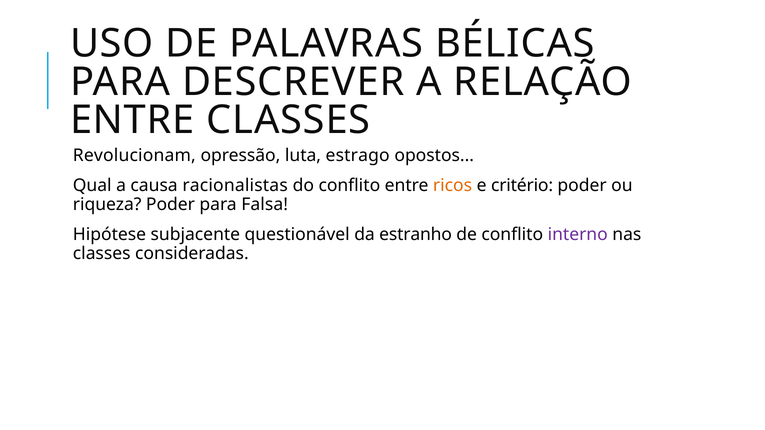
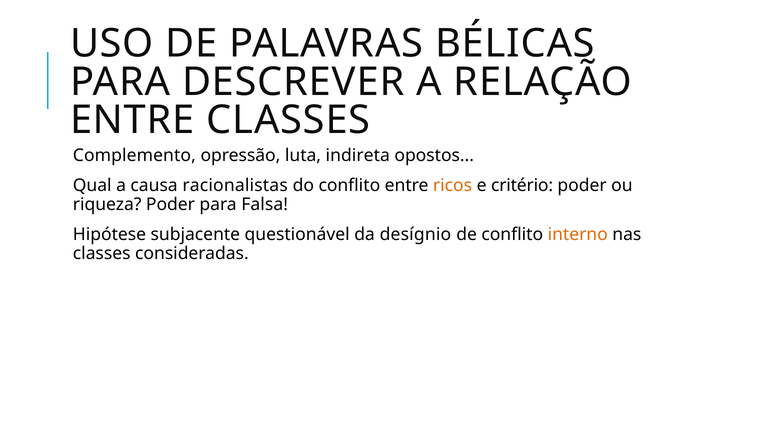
Revolucionam: Revolucionam -> Complemento
estrago: estrago -> indireta
estranho: estranho -> desígnio
interno colour: purple -> orange
